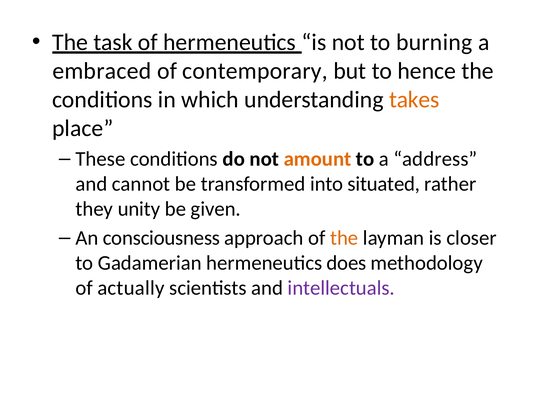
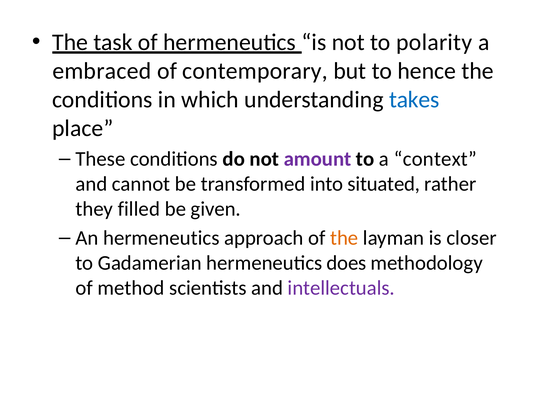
burning: burning -> polarity
takes colour: orange -> blue
amount colour: orange -> purple
address: address -> context
unity: unity -> filled
An consciousness: consciousness -> hermeneutics
actually: actually -> method
